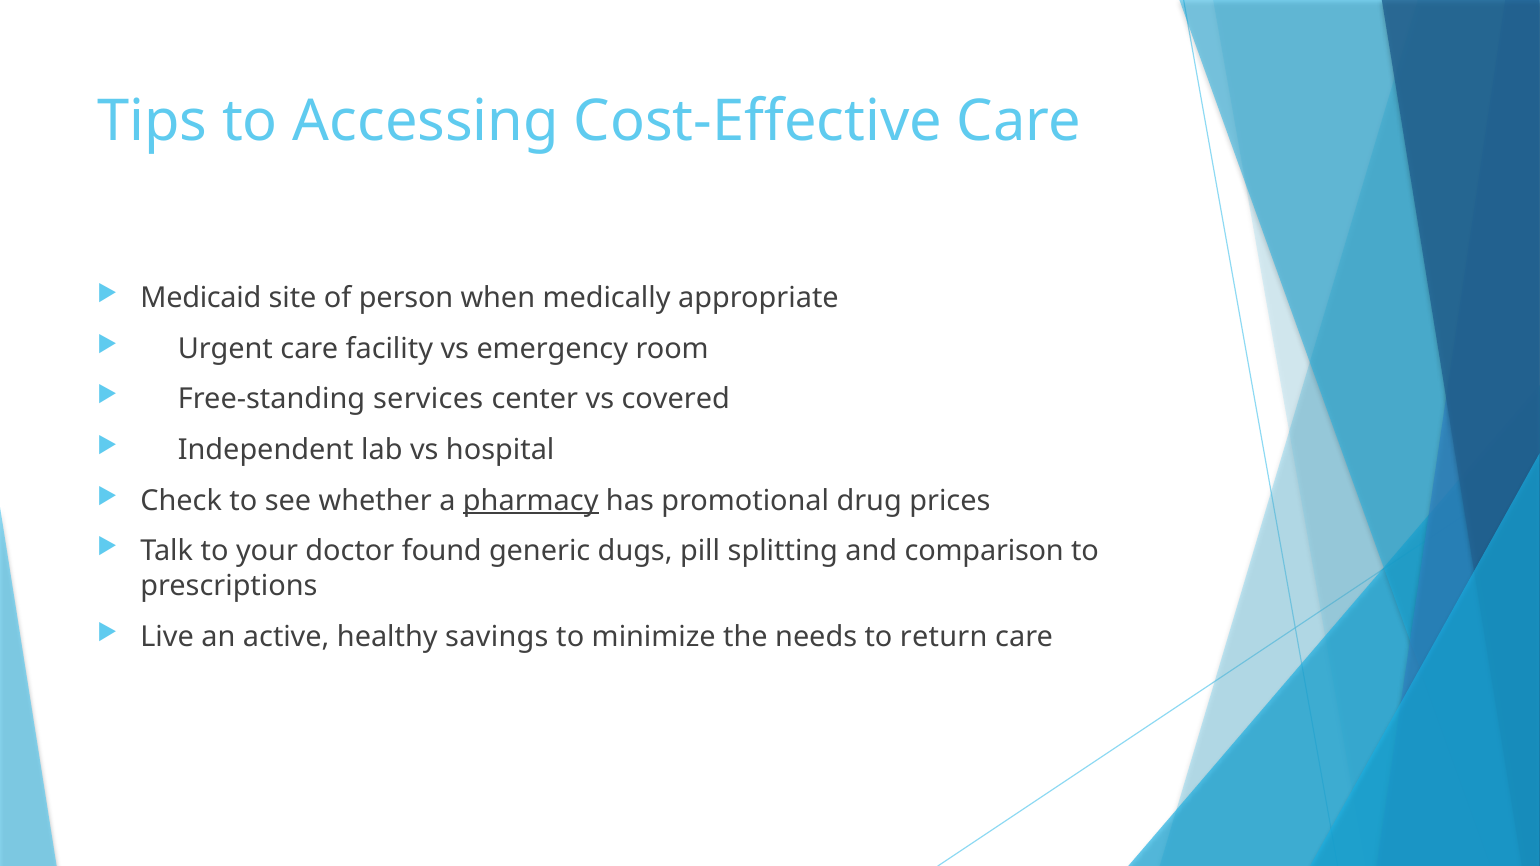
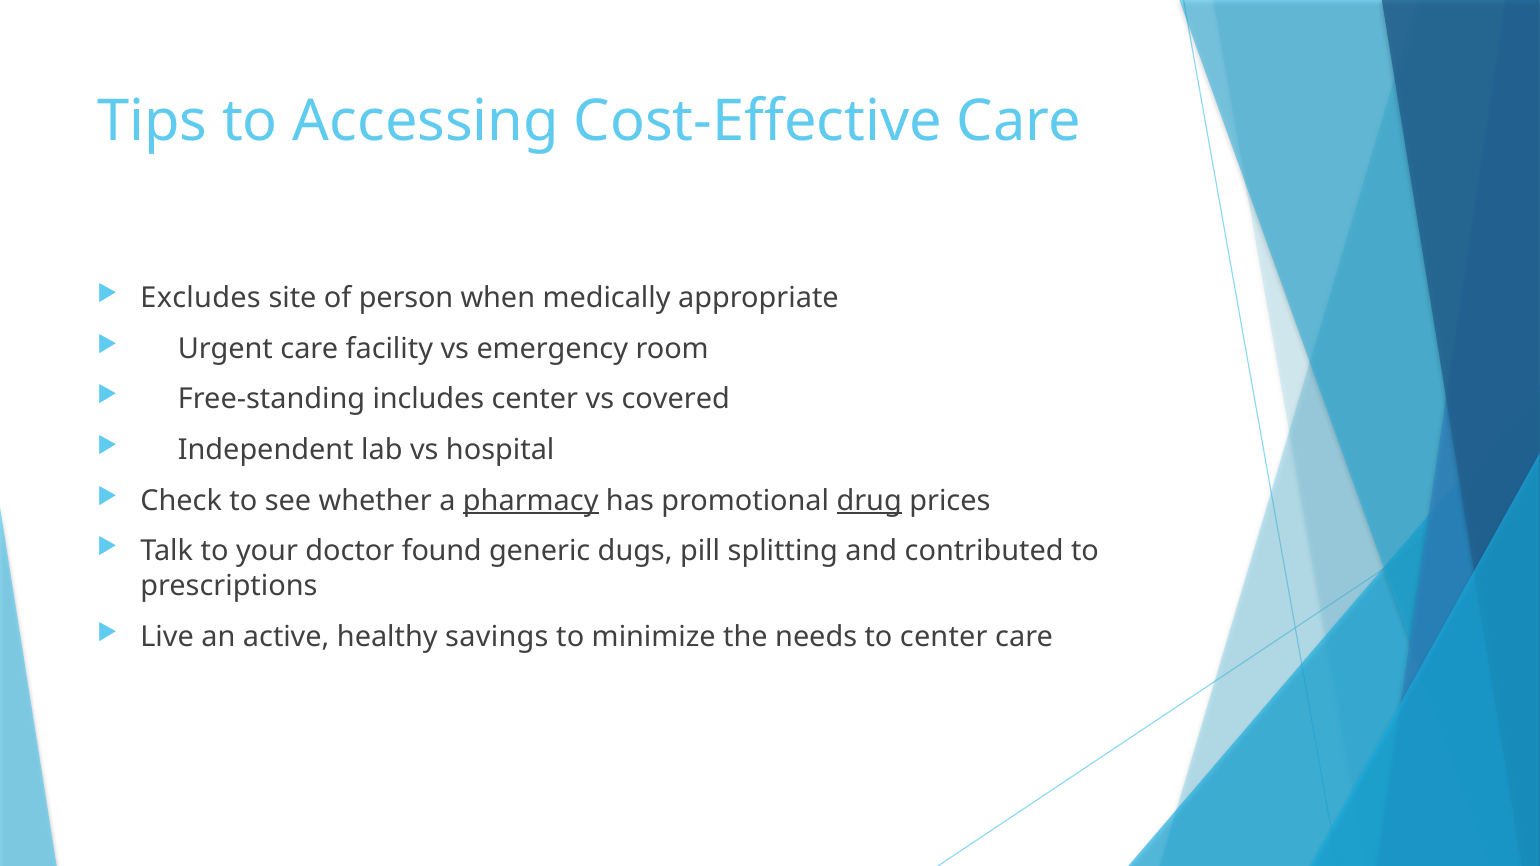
Medicaid: Medicaid -> Excludes
services: services -> includes
drug underline: none -> present
comparison: comparison -> contributed
to return: return -> center
